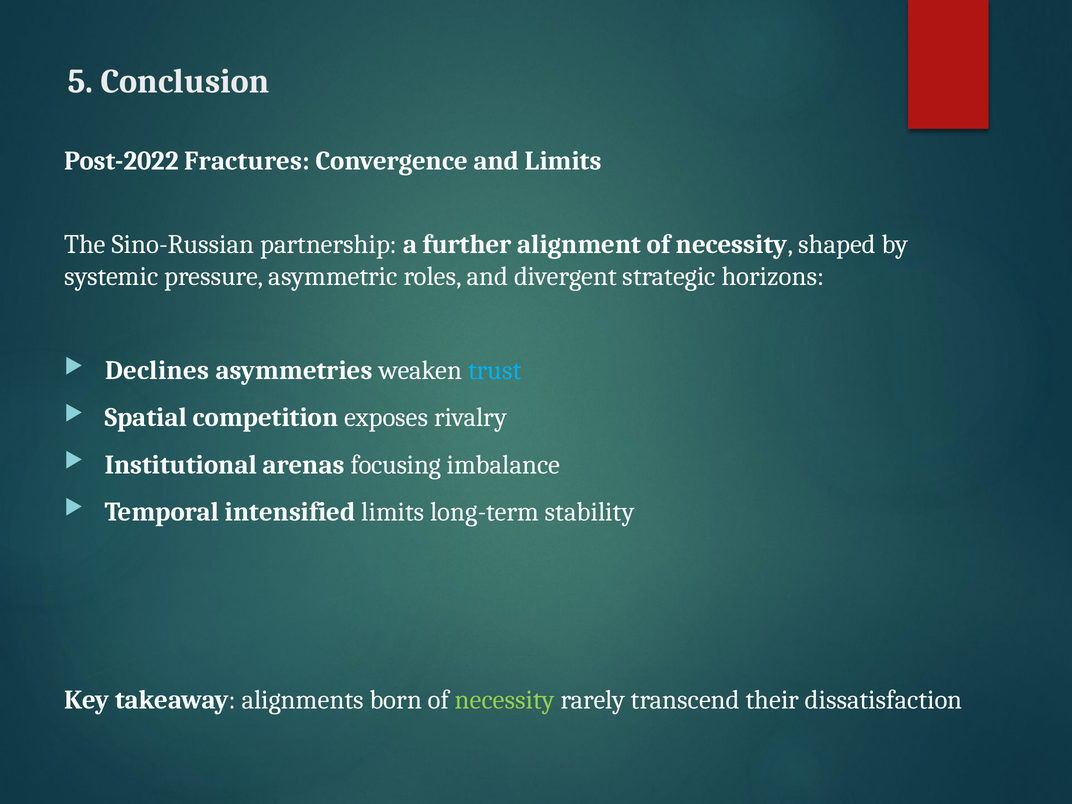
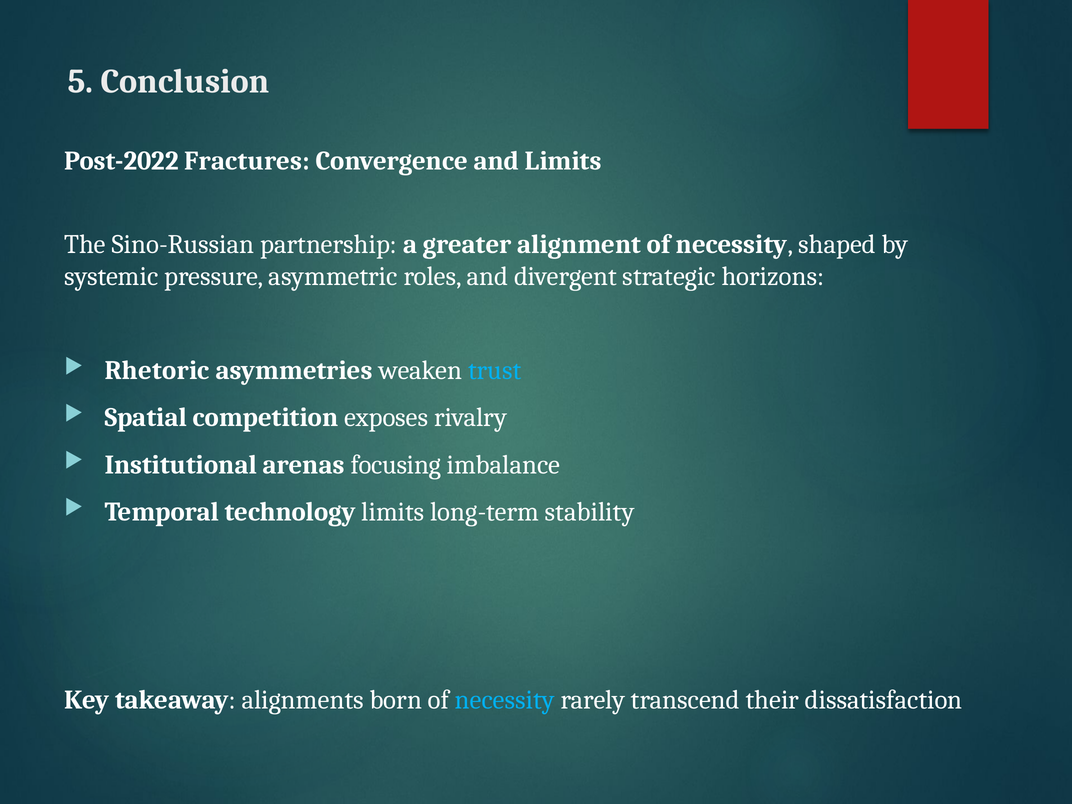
further: further -> greater
Declines: Declines -> Rhetoric
intensified: intensified -> technology
necessity at (505, 700) colour: light green -> light blue
